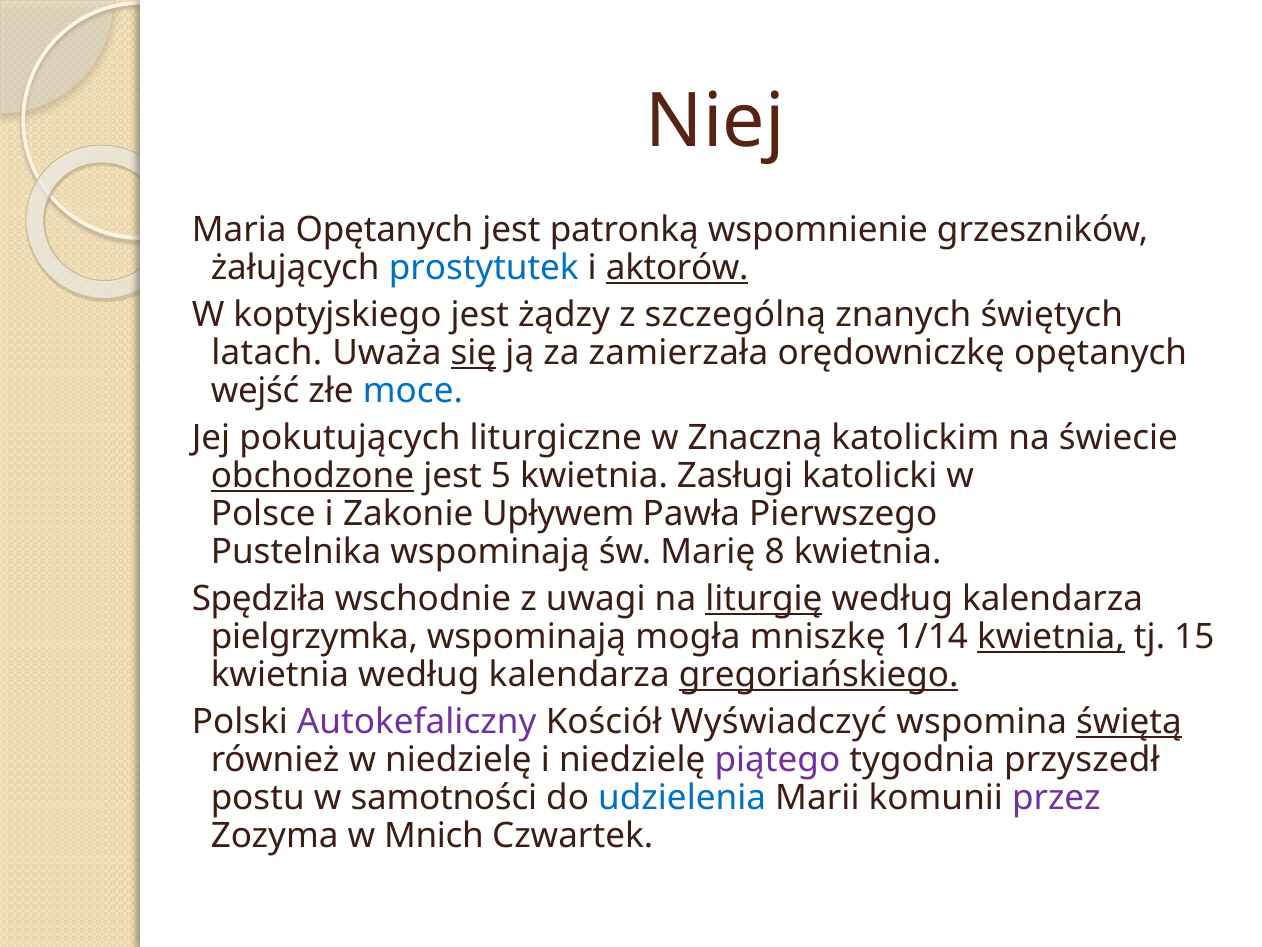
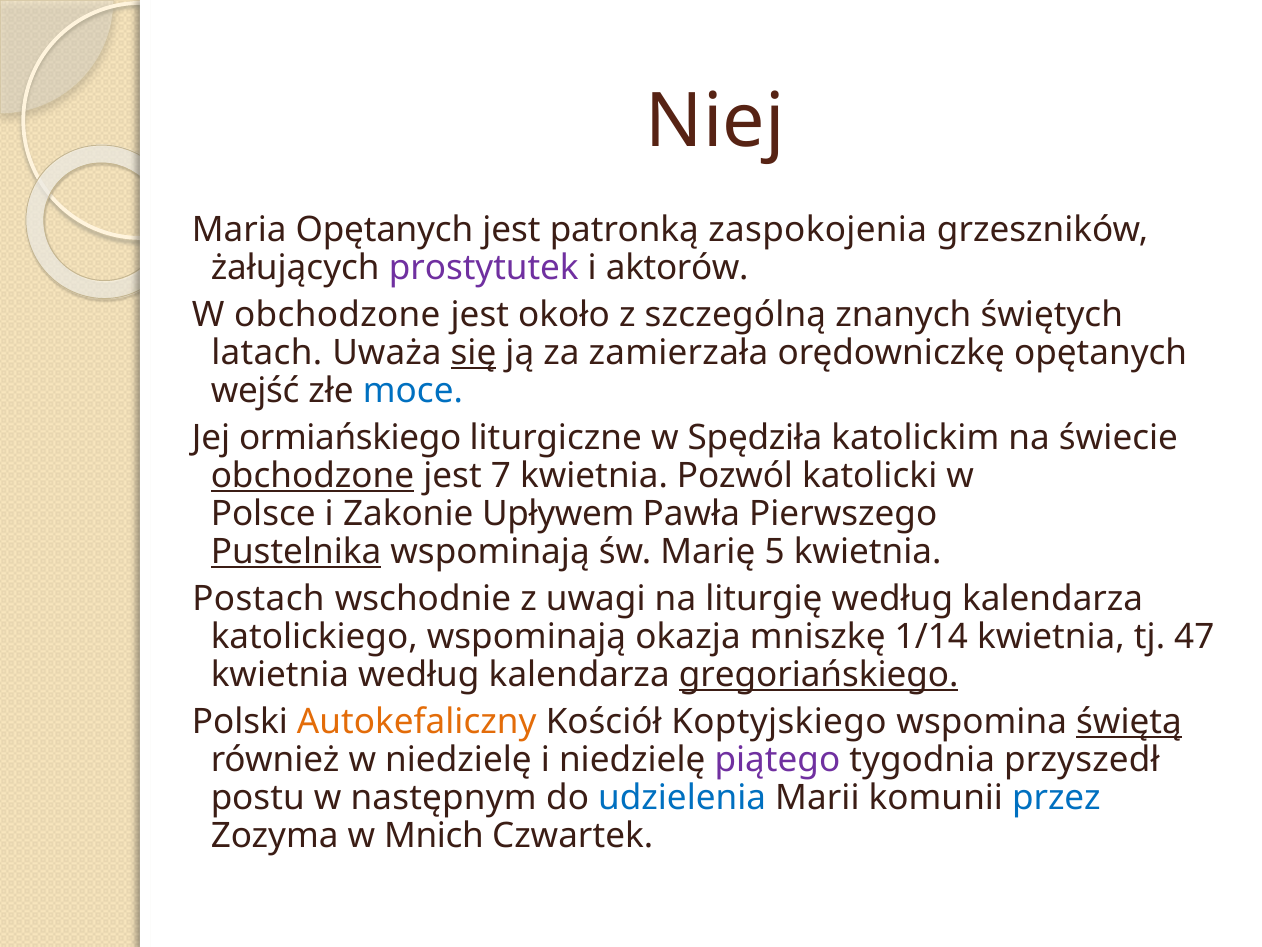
wspomnienie: wspomnienie -> zaspokojenia
prostytutek colour: blue -> purple
aktorów underline: present -> none
W koptyjskiego: koptyjskiego -> obchodzone
żądzy: żądzy -> około
pokutujących: pokutujących -> ormiańskiego
Znaczną: Znaczną -> Spędziła
5: 5 -> 7
Zasługi: Zasługi -> Pozwól
Pustelnika underline: none -> present
8: 8 -> 5
Spędziła: Spędziła -> Postach
liturgię underline: present -> none
pielgrzymka: pielgrzymka -> katolickiego
mogła: mogła -> okazja
kwietnia at (1051, 636) underline: present -> none
15: 15 -> 47
Autokefaliczny colour: purple -> orange
Wyświadczyć: Wyświadczyć -> Koptyjskiego
samotności: samotności -> następnym
przez colour: purple -> blue
